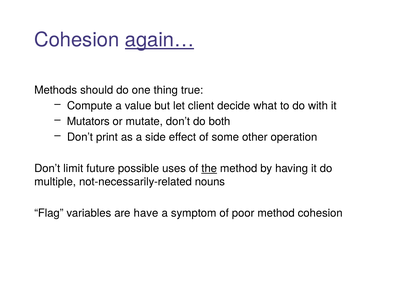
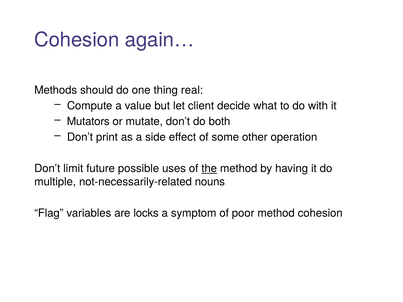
again… underline: present -> none
true: true -> real
have: have -> locks
